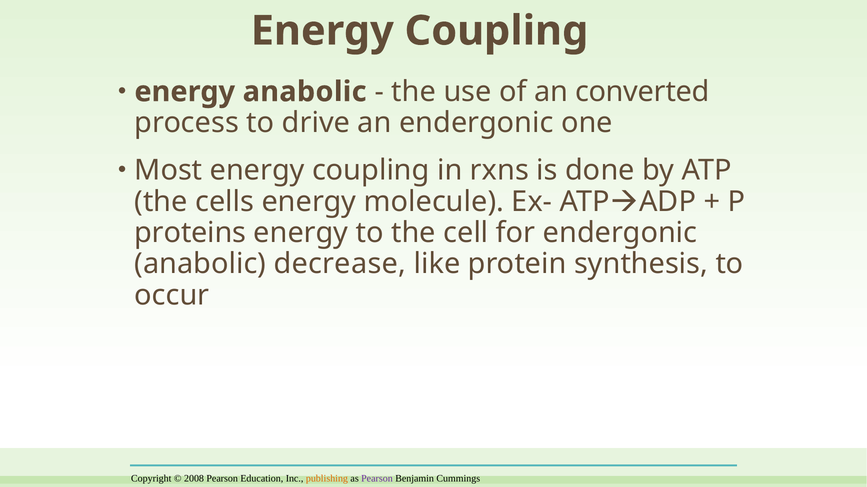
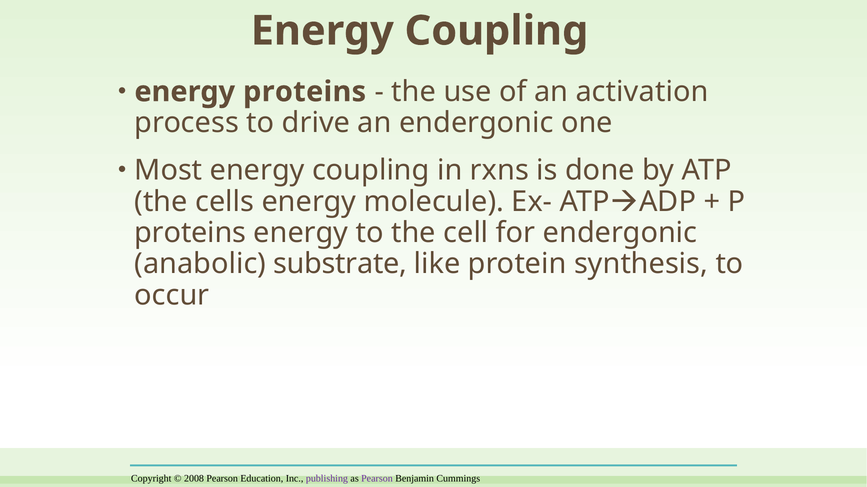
energy anabolic: anabolic -> proteins
converted: converted -> activation
decrease: decrease -> substrate
publishing colour: orange -> purple
